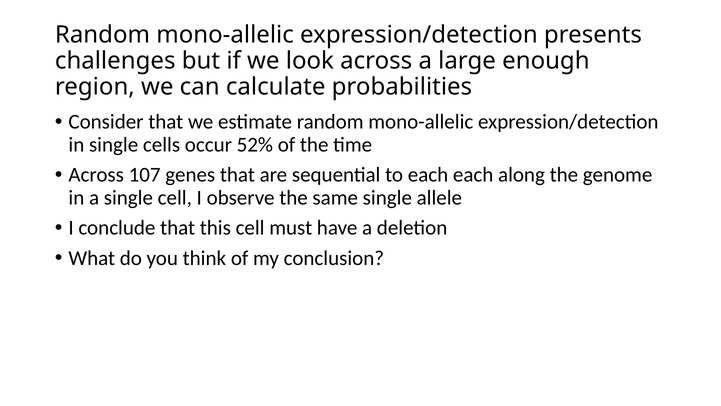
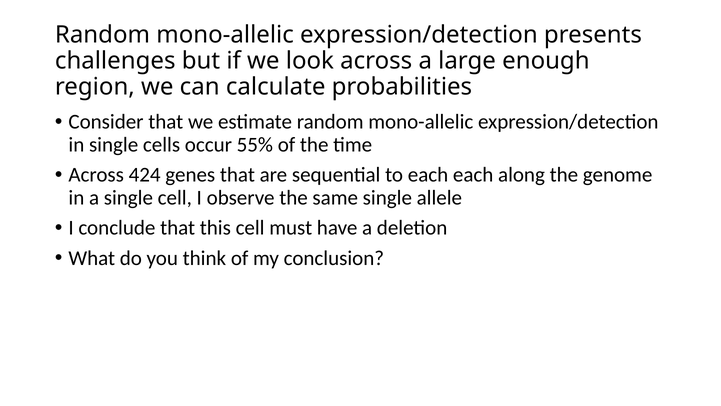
52%: 52% -> 55%
107: 107 -> 424
